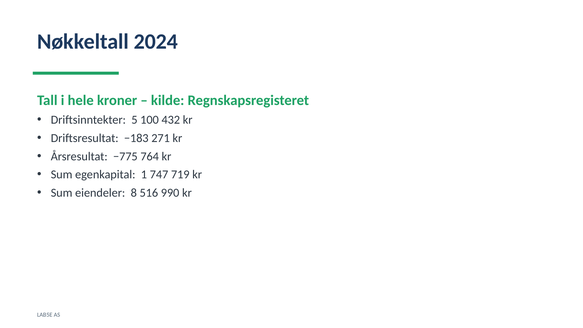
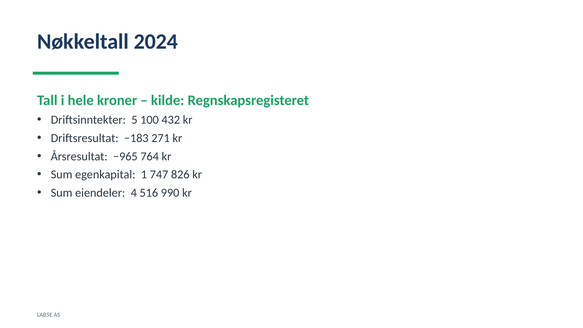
−775: −775 -> −965
719: 719 -> 826
8: 8 -> 4
